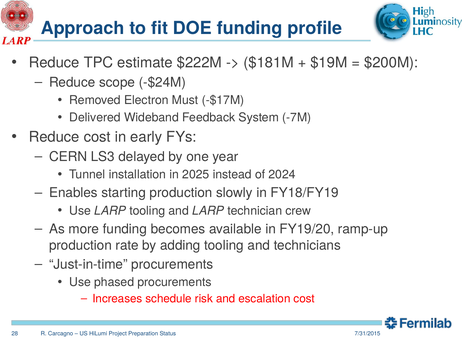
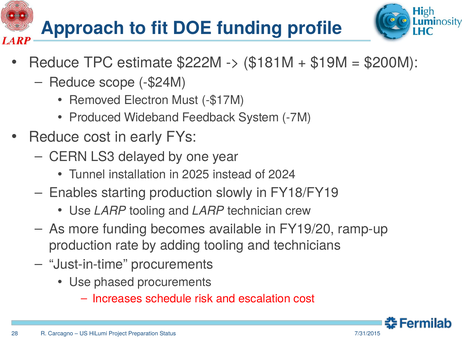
Delivered: Delivered -> Produced
